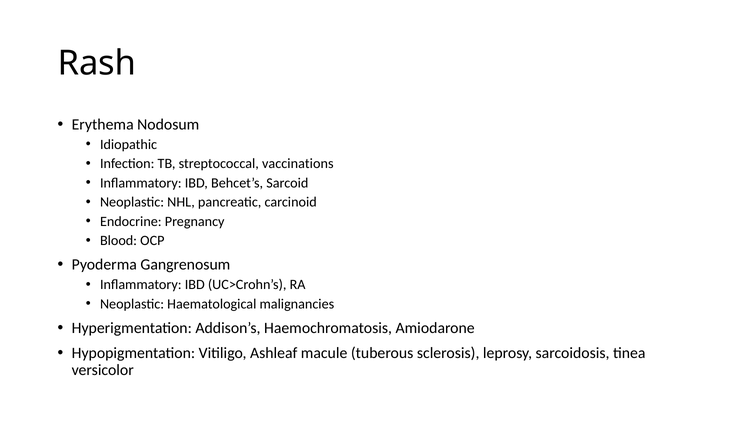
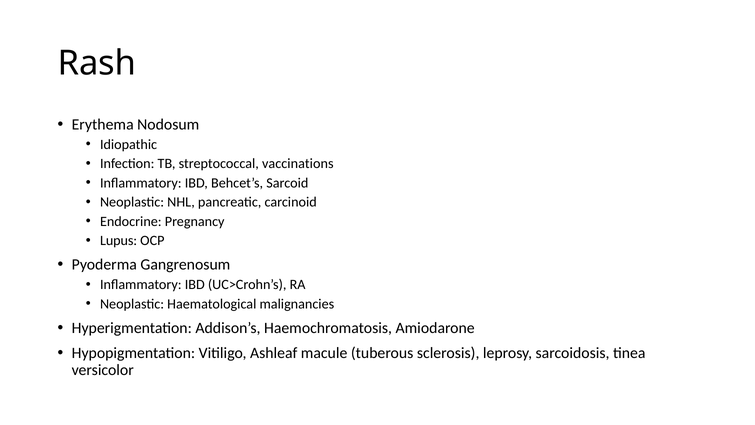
Blood: Blood -> Lupus
